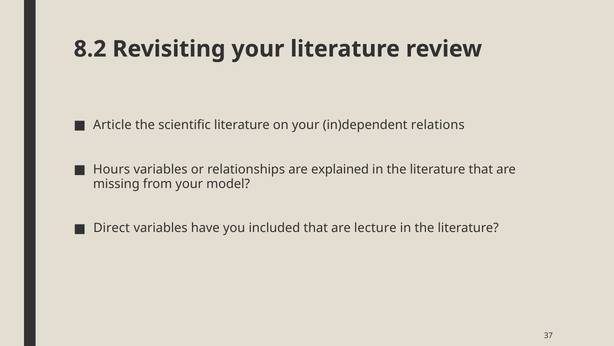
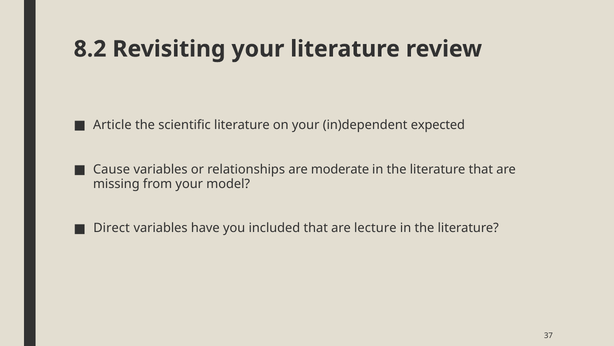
relations: relations -> expected
Hours: Hours -> Cause
explained: explained -> moderate
